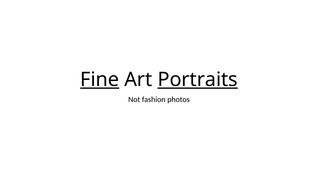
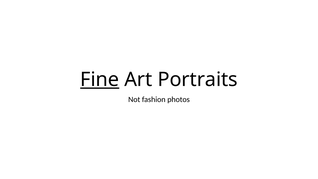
Portraits underline: present -> none
